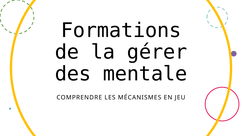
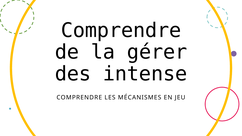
Formations at (121, 30): Formations -> Comprendre
mentale: mentale -> intense
